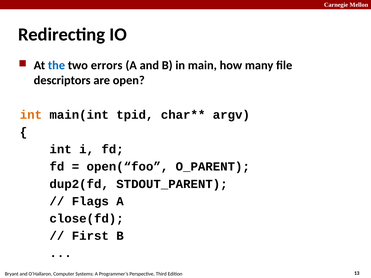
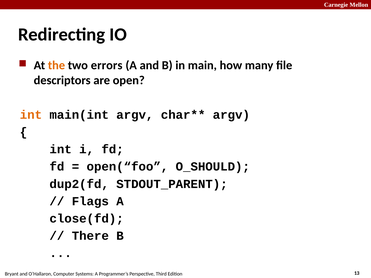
the colour: blue -> orange
main(int tpid: tpid -> argv
O_PARENT: O_PARENT -> O_SHOULD
First: First -> There
